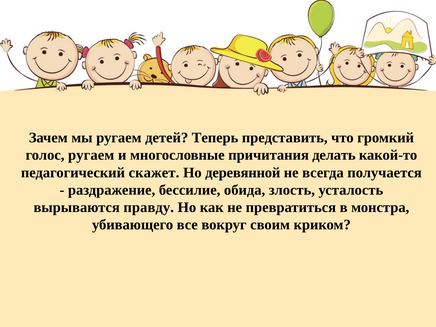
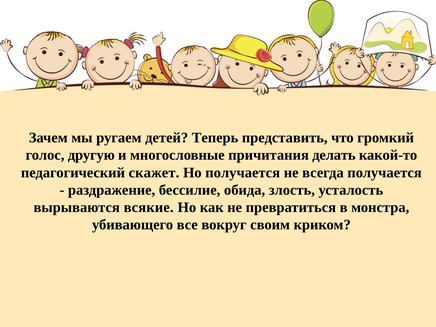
голос ругаем: ругаем -> другую
Но деревянной: деревянной -> получается
правду: правду -> всякие
